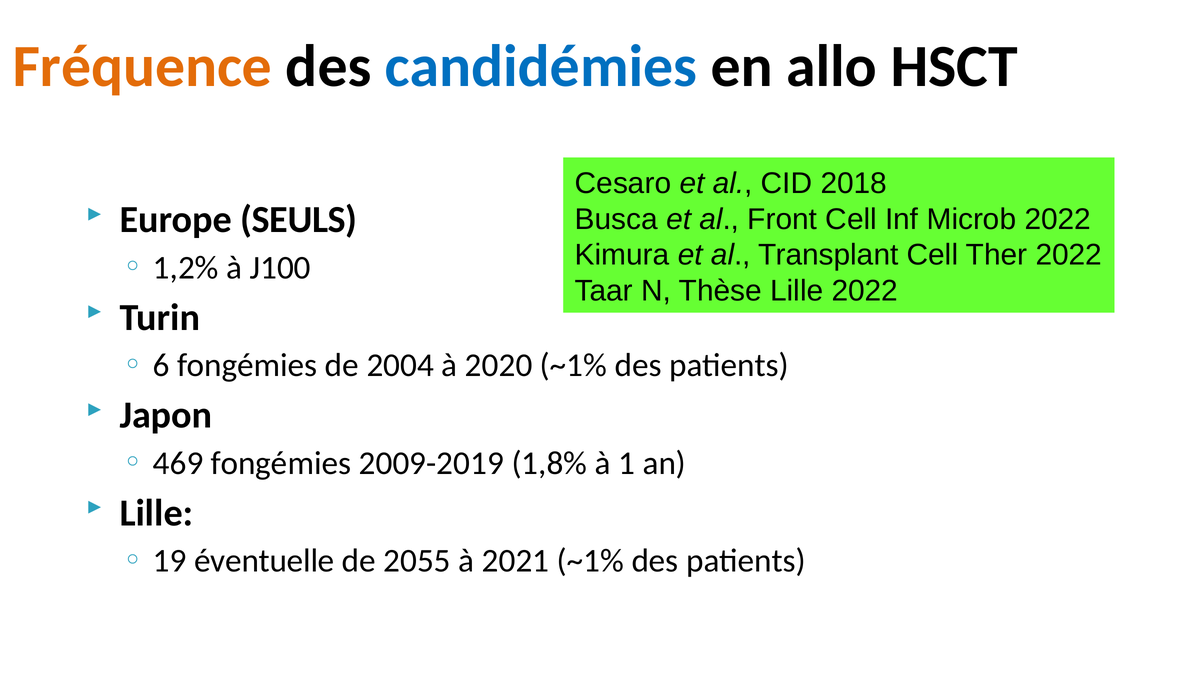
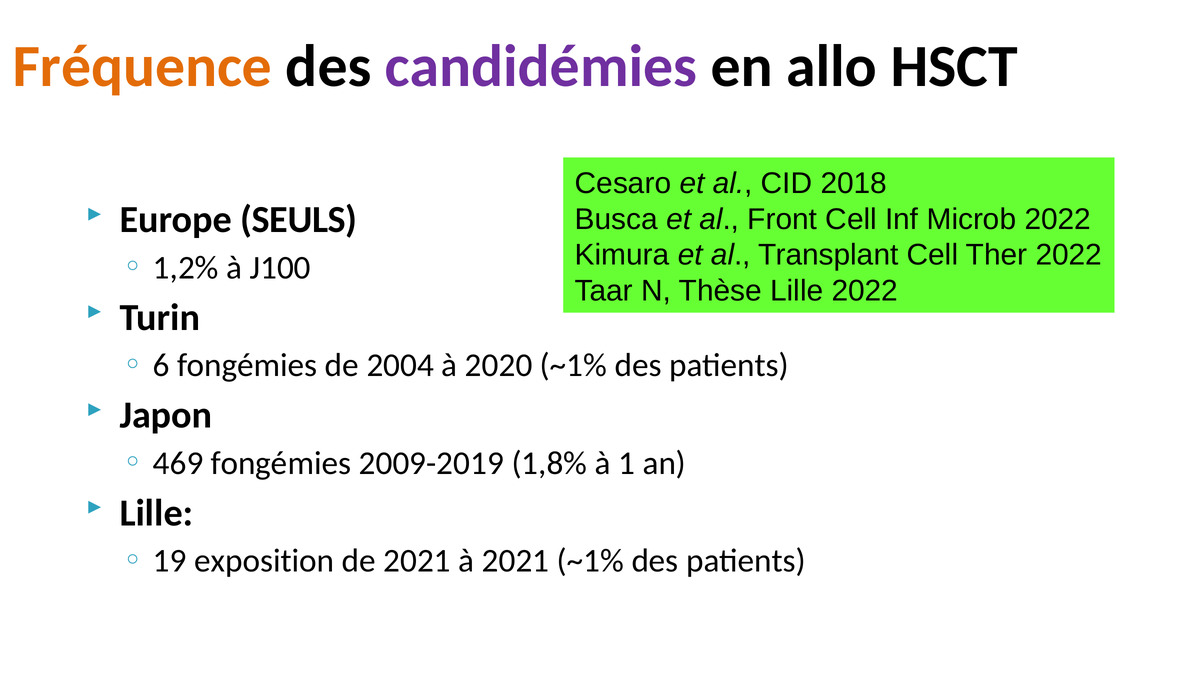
candidémies colour: blue -> purple
éventuelle: éventuelle -> exposition
de 2055: 2055 -> 2021
